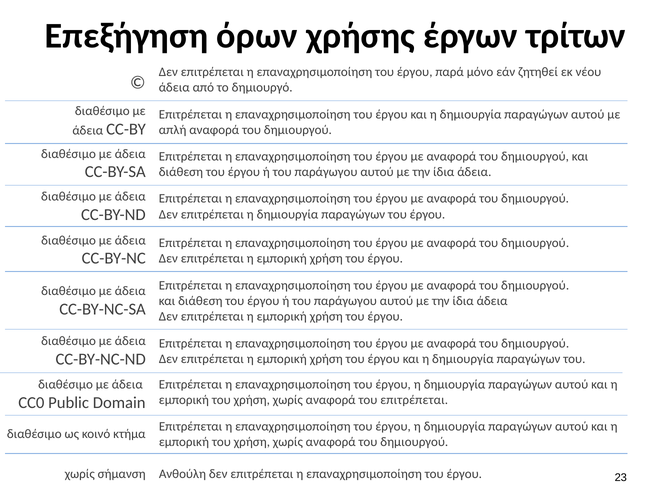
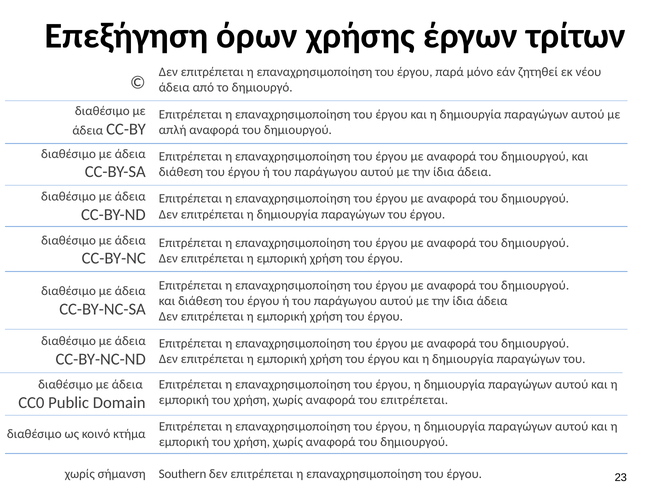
Ανθούλη: Ανθούλη -> Southern
